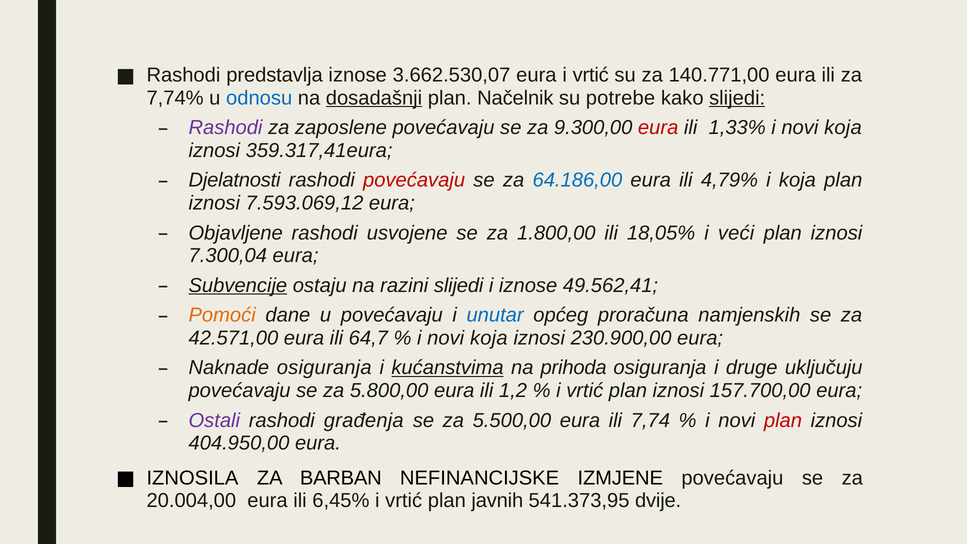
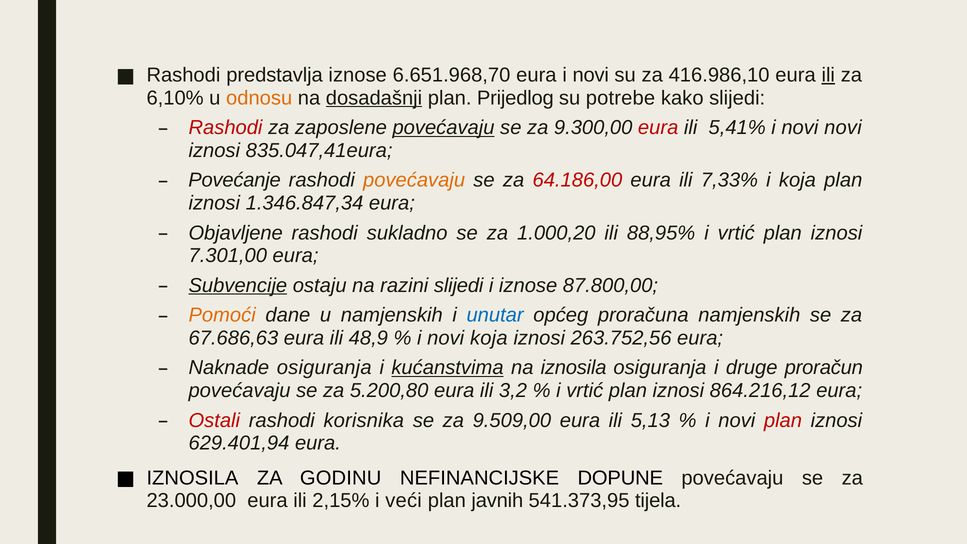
3.662.530,07: 3.662.530,07 -> 6.651.968,70
eura i vrtić: vrtić -> novi
140.771,00: 140.771,00 -> 416.986,10
ili at (828, 75) underline: none -> present
7,74%: 7,74% -> 6,10%
odnosu colour: blue -> orange
Načelnik: Načelnik -> Prijedlog
slijedi at (737, 98) underline: present -> none
Rashodi at (226, 128) colour: purple -> red
povećavaju at (444, 128) underline: none -> present
1,33%: 1,33% -> 5,41%
koja at (843, 128): koja -> novi
359.317,41eura: 359.317,41eura -> 835.047,41eura
Djelatnosti: Djelatnosti -> Povećanje
povećavaju at (414, 180) colour: red -> orange
64.186,00 colour: blue -> red
4,79%: 4,79% -> 7,33%
7.593.069,12: 7.593.069,12 -> 1.346.847,34
usvojene: usvojene -> sukladno
1.800,00: 1.800,00 -> 1.000,20
18,05%: 18,05% -> 88,95%
veći at (736, 233): veći -> vrtić
7.300,04: 7.300,04 -> 7.301,00
49.562,41: 49.562,41 -> 87.800,00
u povećavaju: povećavaju -> namjenskih
42.571,00: 42.571,00 -> 67.686,63
64,7: 64,7 -> 48,9
230.900,00: 230.900,00 -> 263.752,56
na prihoda: prihoda -> iznosila
uključuju: uključuju -> proračun
5.800,00: 5.800,00 -> 5.200,80
1,2: 1,2 -> 3,2
157.700,00: 157.700,00 -> 864.216,12
Ostali colour: purple -> red
građenja: građenja -> korisnika
5.500,00: 5.500,00 -> 9.509,00
7,74: 7,74 -> 5,13
404.950,00: 404.950,00 -> 629.401,94
BARBAN: BARBAN -> GODINU
IZMJENE: IZMJENE -> DOPUNE
20.004,00: 20.004,00 -> 23.000,00
6,45%: 6,45% -> 2,15%
vrtić at (404, 501): vrtić -> veći
dvije: dvije -> tijela
